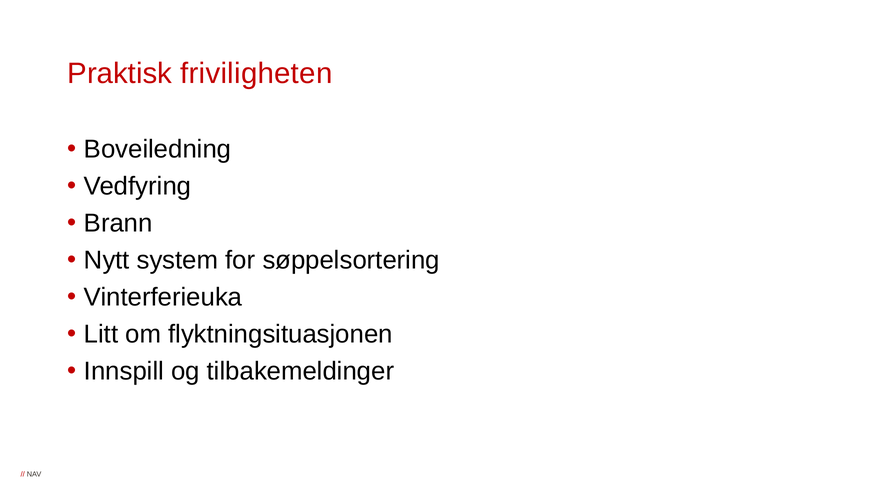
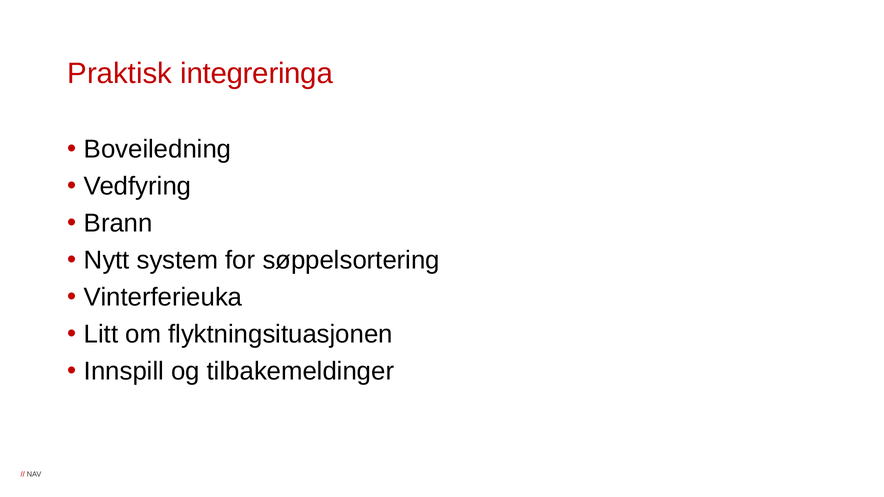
friviligheten: friviligheten -> integreringa
